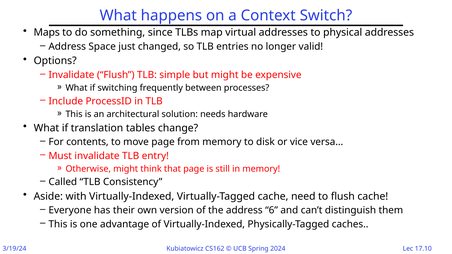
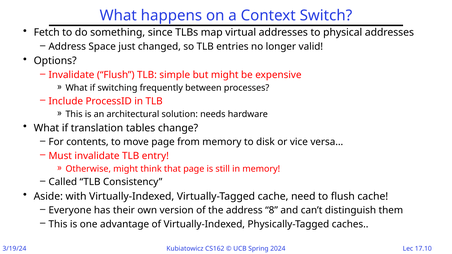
Maps: Maps -> Fetch
6: 6 -> 8
